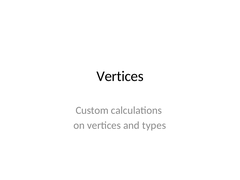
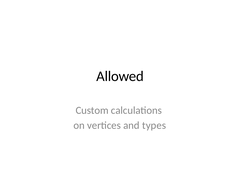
Vertices at (120, 76): Vertices -> Allowed
